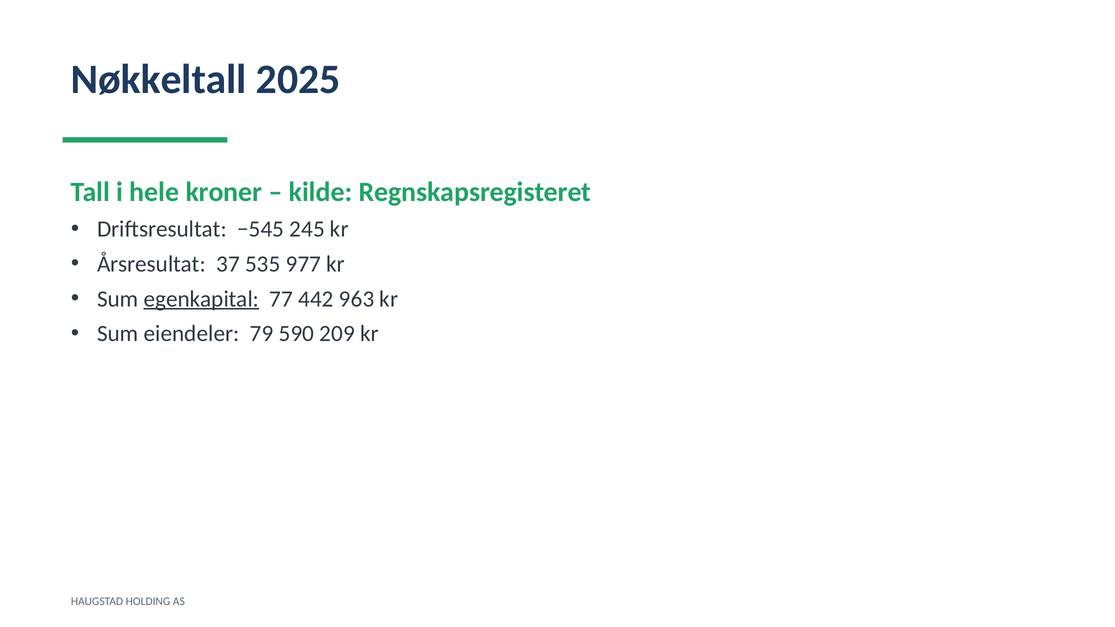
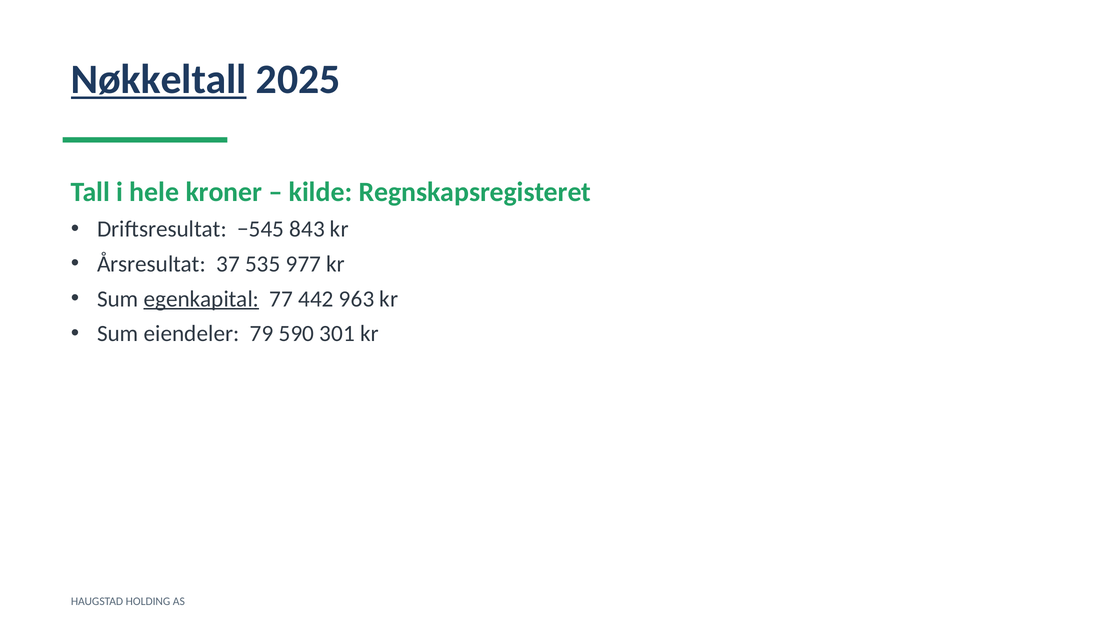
Nøkkeltall underline: none -> present
245: 245 -> 843
209: 209 -> 301
